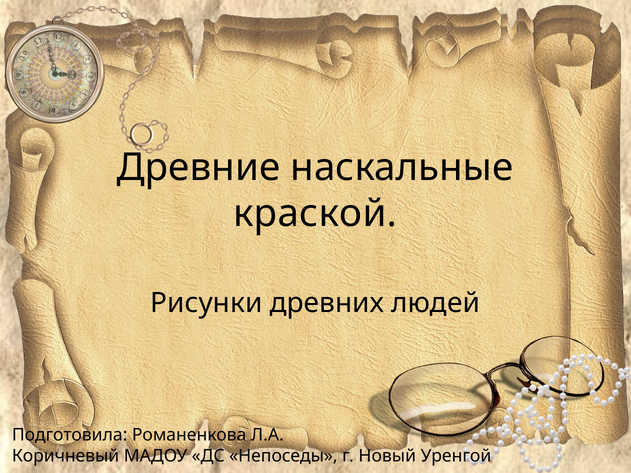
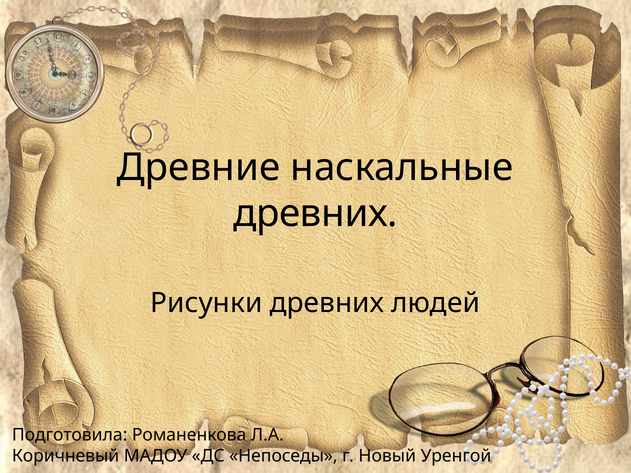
краской at (315, 214): краской -> древних
